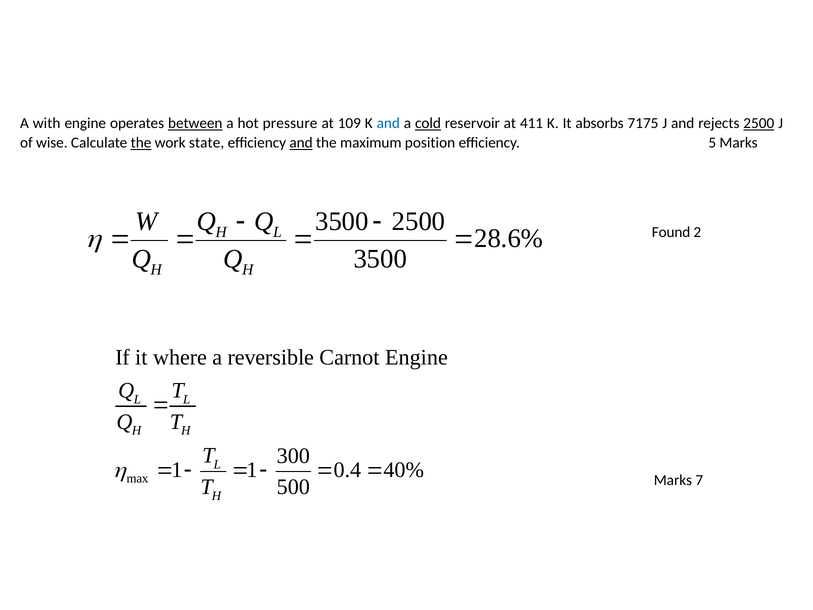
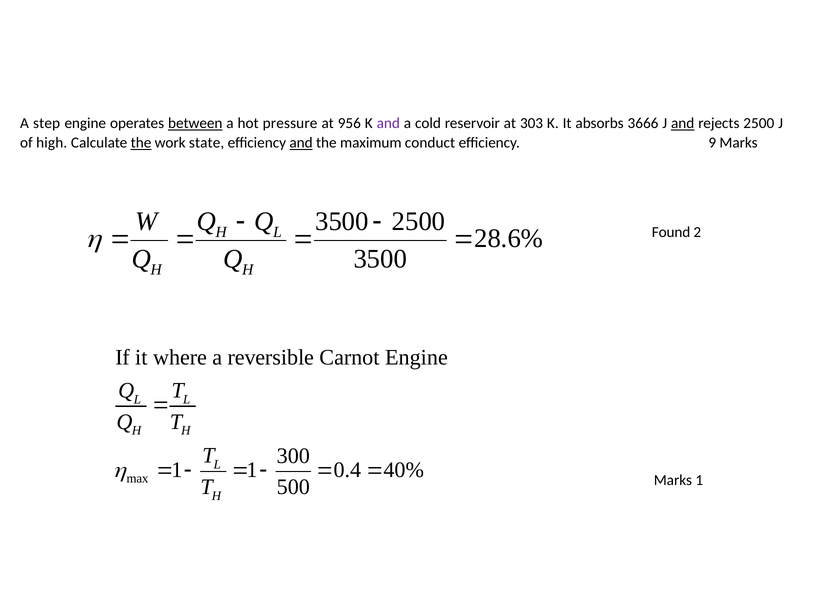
with: with -> step
109: 109 -> 956
and at (388, 123) colour: blue -> purple
cold underline: present -> none
411: 411 -> 303
7175: 7175 -> 3666
and at (683, 123) underline: none -> present
2500 at (759, 123) underline: present -> none
wise: wise -> high
position: position -> conduct
5: 5 -> 9
Marks 7: 7 -> 1
